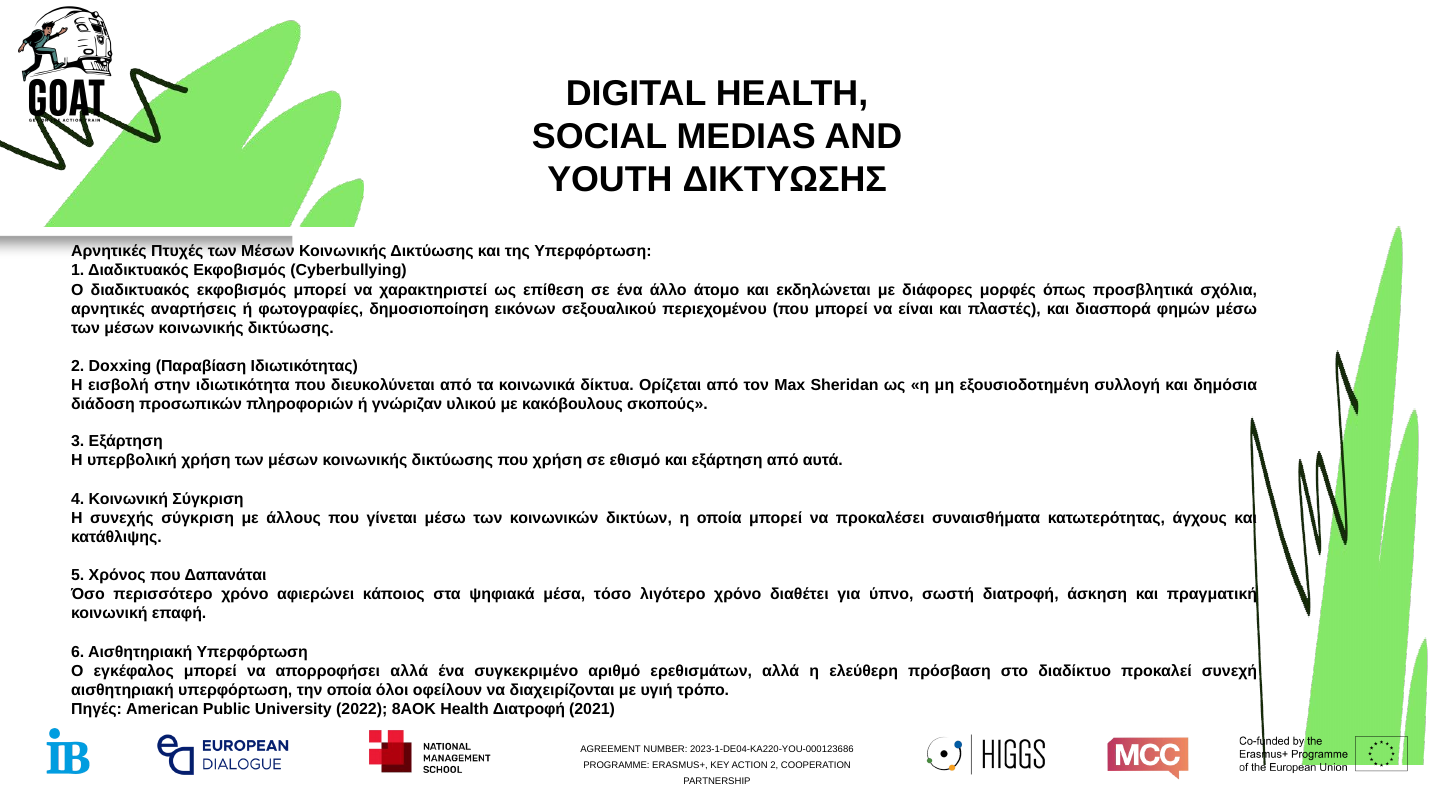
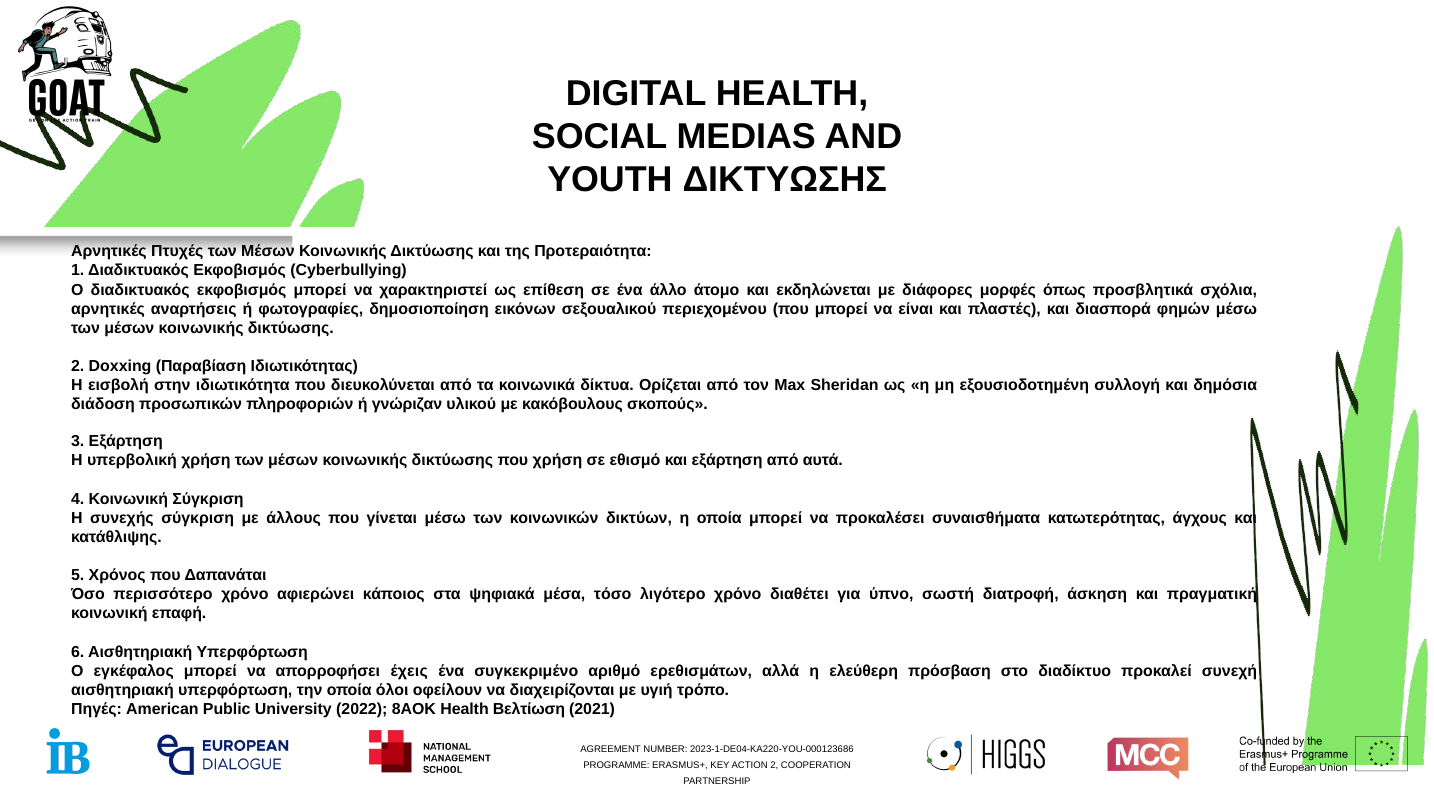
της Υπερφόρτωση: Υπερφόρτωση -> Προτεραιότητα
απορροφήσει αλλά: αλλά -> έχεις
Health Διατροφή: Διατροφή -> Βελτίωση
